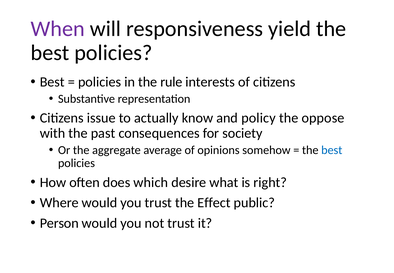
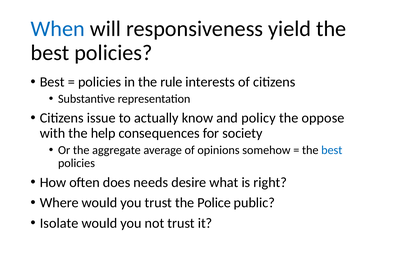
When colour: purple -> blue
past: past -> help
which: which -> needs
Effect: Effect -> Police
Person: Person -> Isolate
